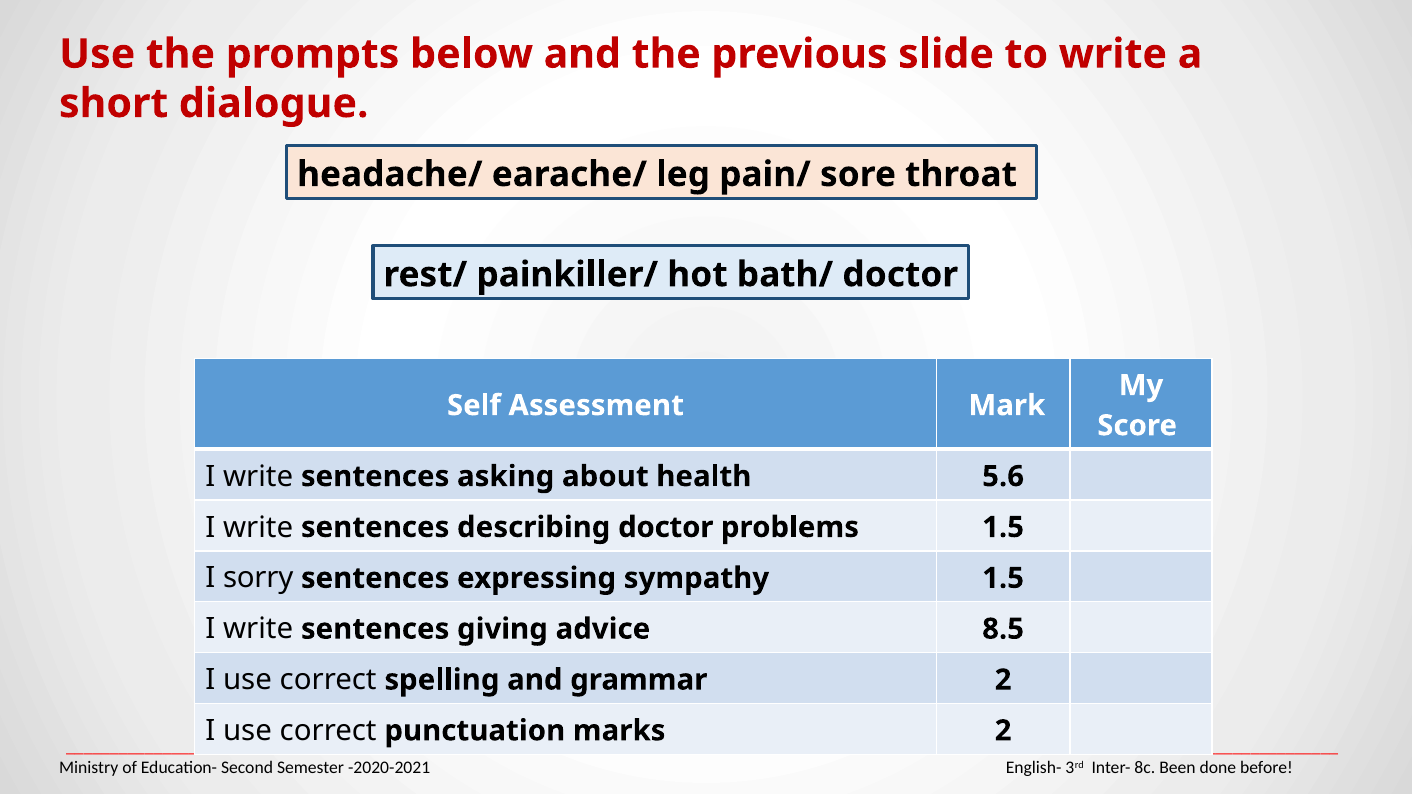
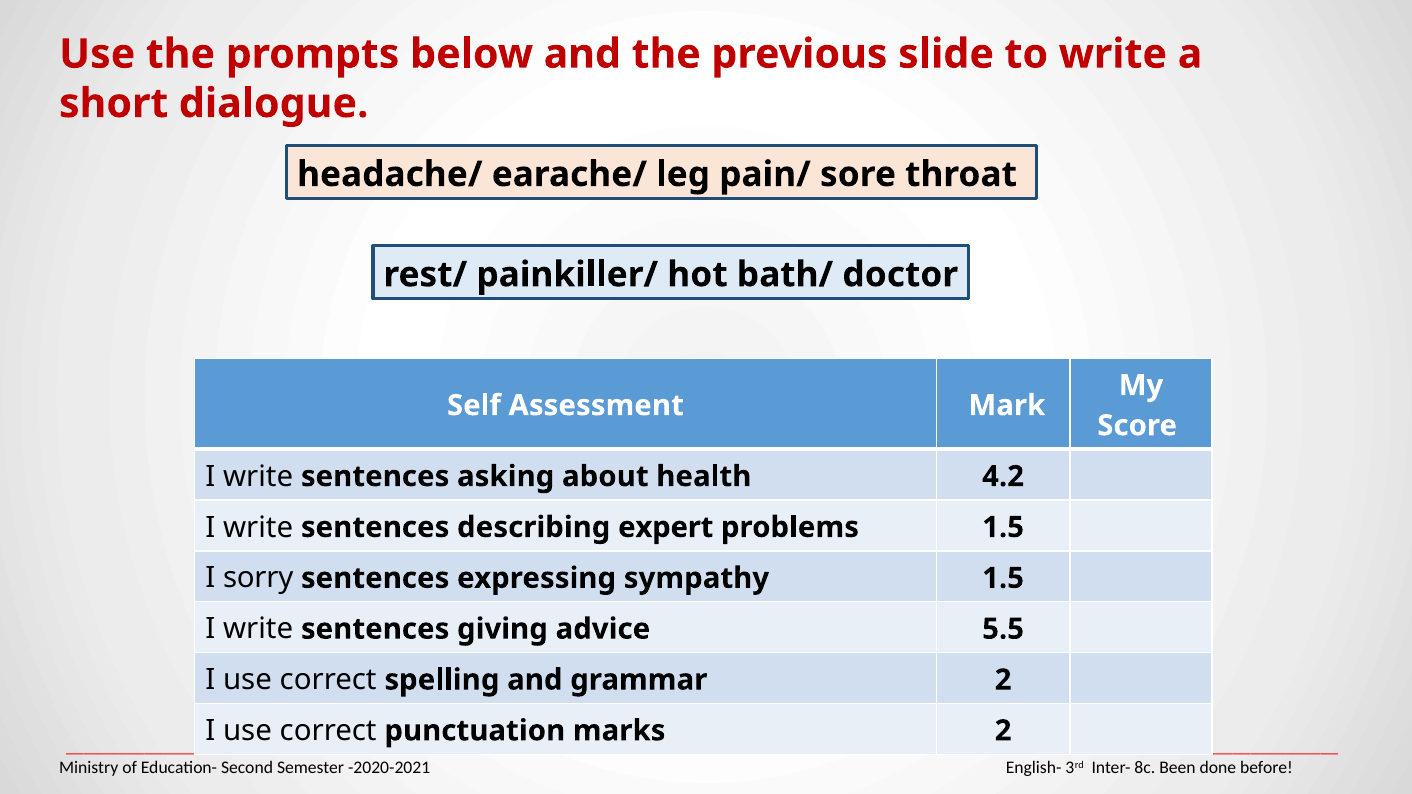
5.6: 5.6 -> 4.2
describing doctor: doctor -> expert
8.5: 8.5 -> 5.5
